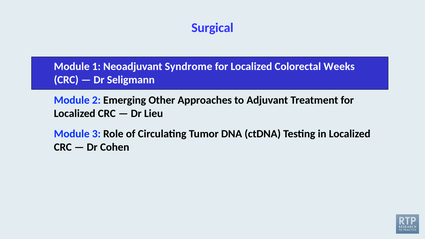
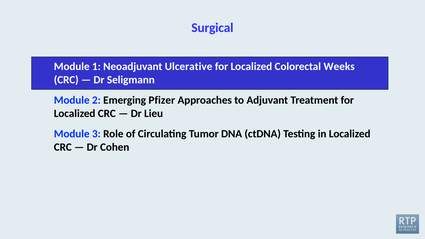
Syndrome: Syndrome -> Ulcerative
Other: Other -> Pfizer
